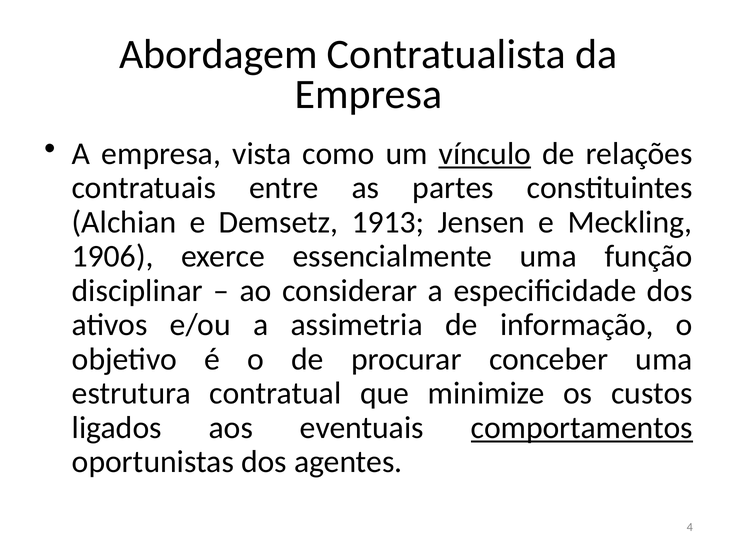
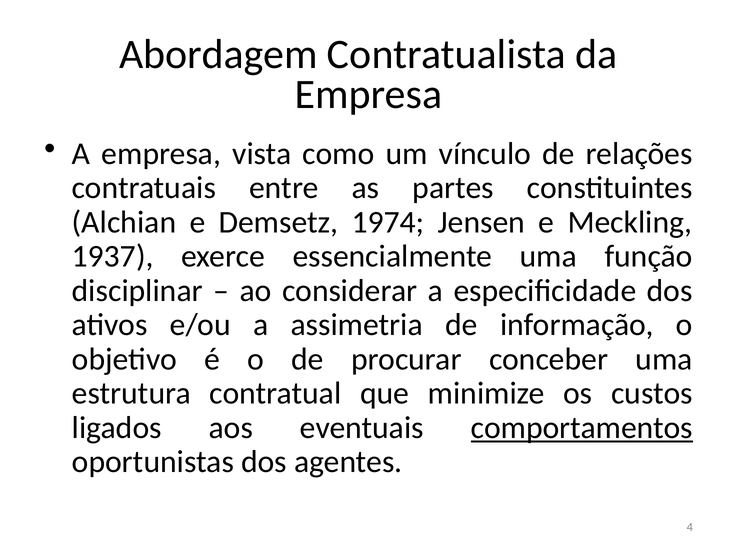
vínculo underline: present -> none
1913: 1913 -> 1974
1906: 1906 -> 1937
